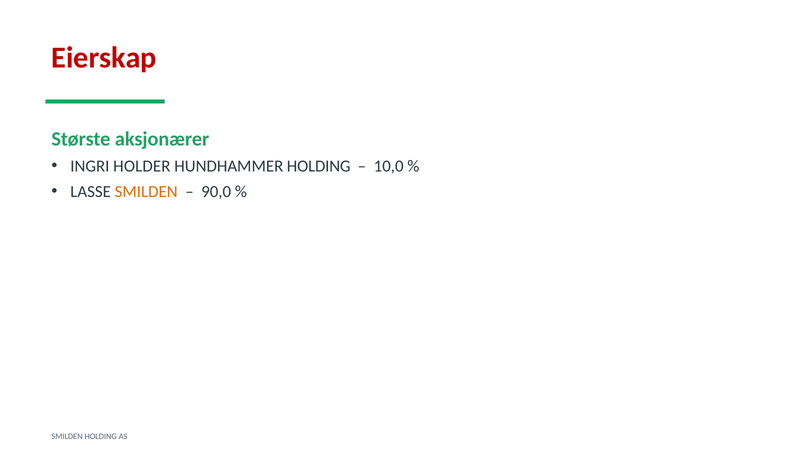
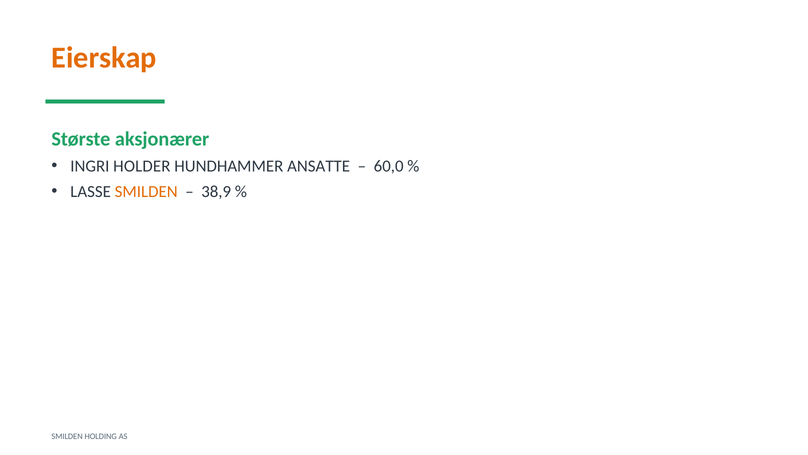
Eierskap colour: red -> orange
HUNDHAMMER HOLDING: HOLDING -> ANSATTE
10,0: 10,0 -> 60,0
90,0: 90,0 -> 38,9
